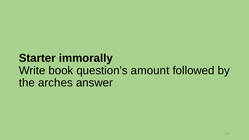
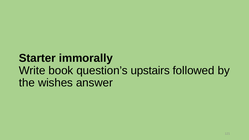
amount: amount -> upstairs
arches: arches -> wishes
